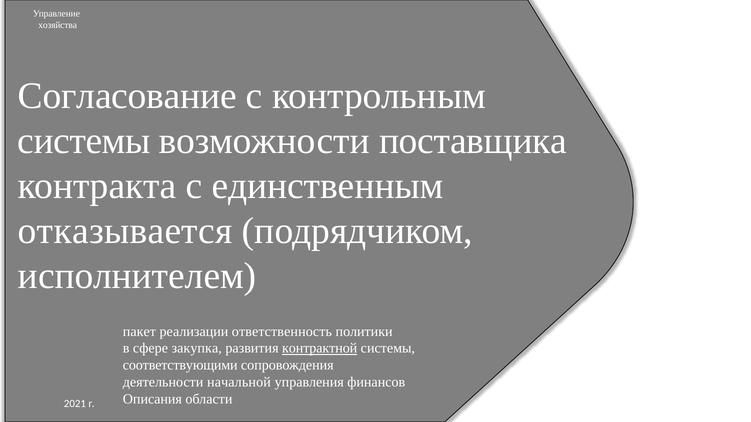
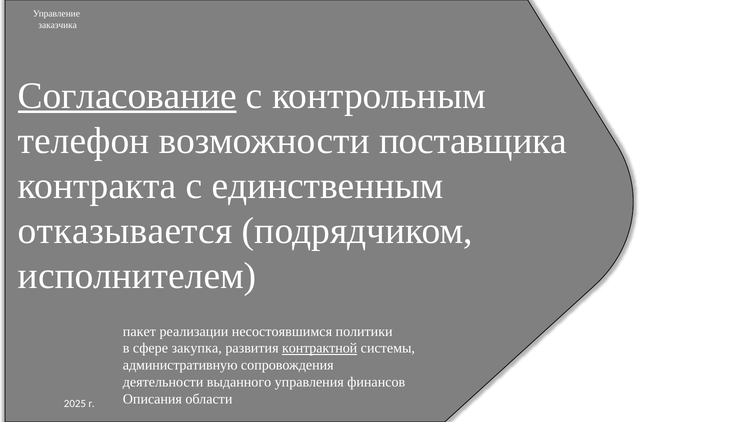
хозяйства: хозяйства -> заказчика
Согласование underline: none -> present
системы at (84, 141): системы -> телефон
ответственность: ответственность -> несостоявшимся
соответствующими: соответствующими -> административную
начальной: начальной -> выданного
2021: 2021 -> 2025
